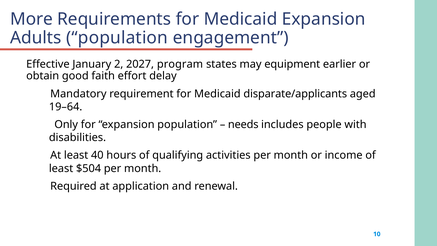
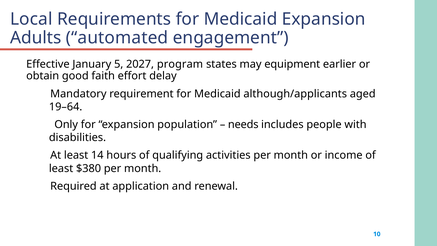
More: More -> Local
Adults population: population -> automated
2: 2 -> 5
disparate/applicants: disparate/applicants -> although/applicants
40: 40 -> 14
$504: $504 -> $380
